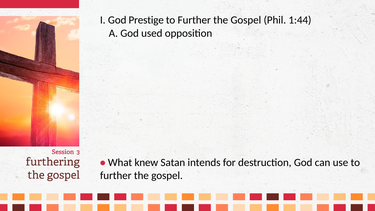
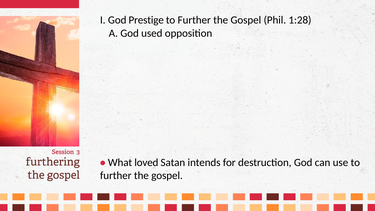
1:44: 1:44 -> 1:28
knew: knew -> loved
